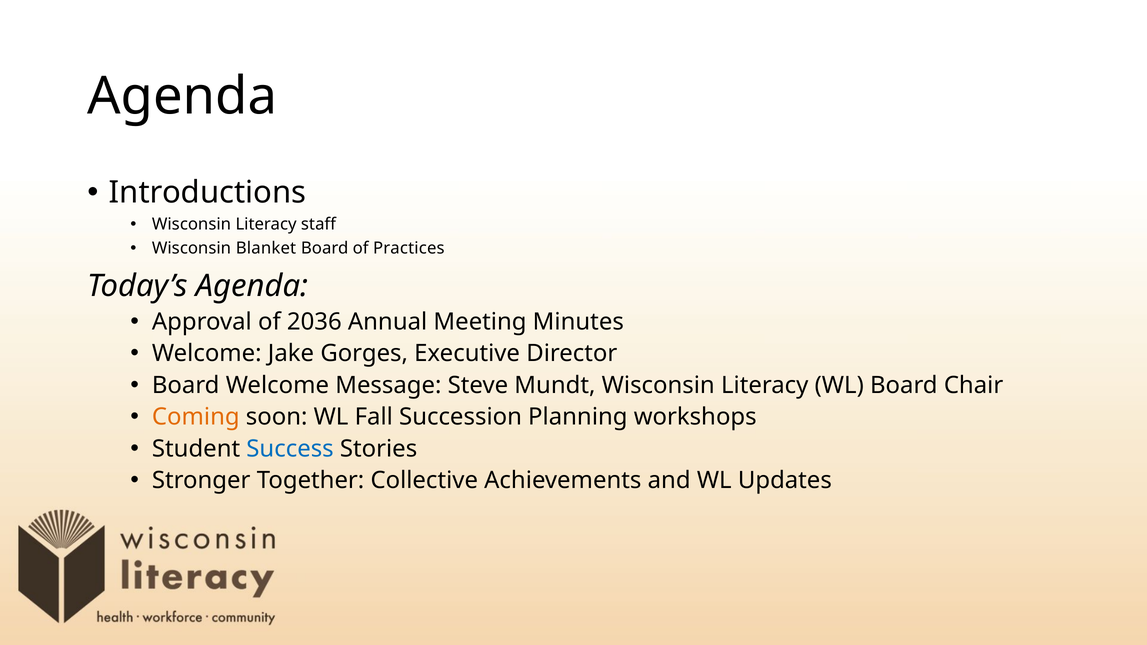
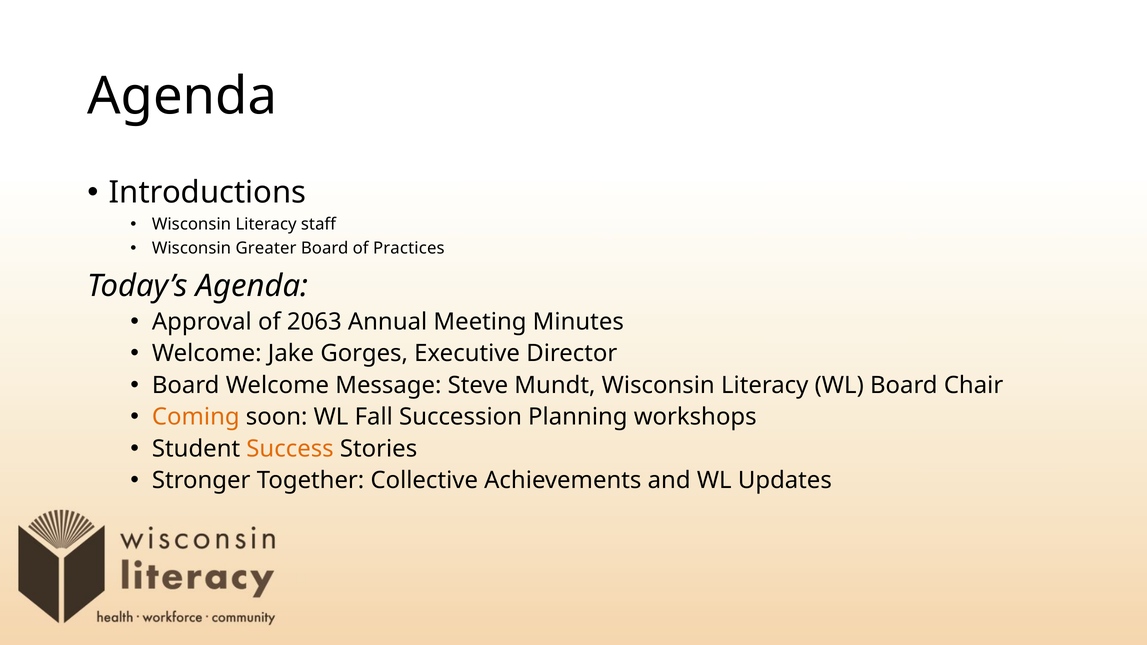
Blanket: Blanket -> Greater
2036: 2036 -> 2063
Success colour: blue -> orange
